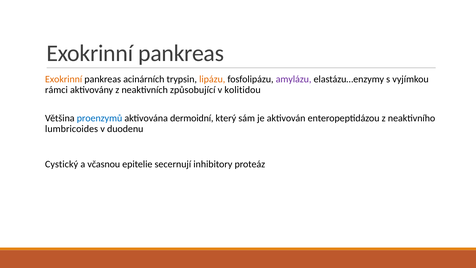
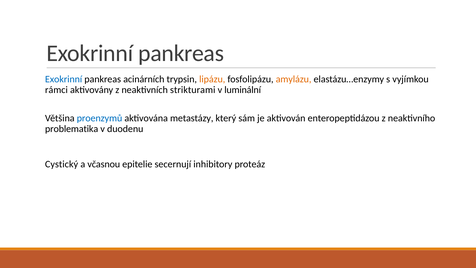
Exokrinní at (64, 79) colour: orange -> blue
amylázu colour: purple -> orange
způsobující: způsobující -> strikturami
kolitidou: kolitidou -> luminální
dermoidní: dermoidní -> metastázy
lumbricoides: lumbricoides -> problematika
